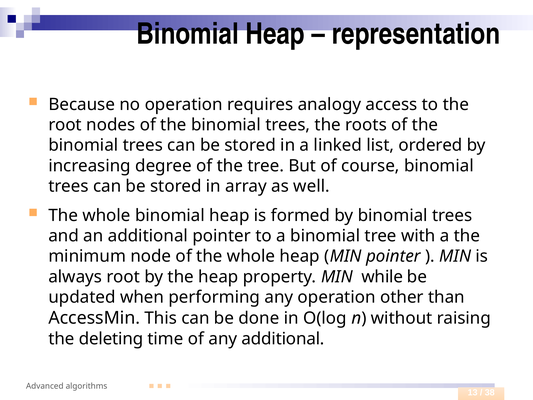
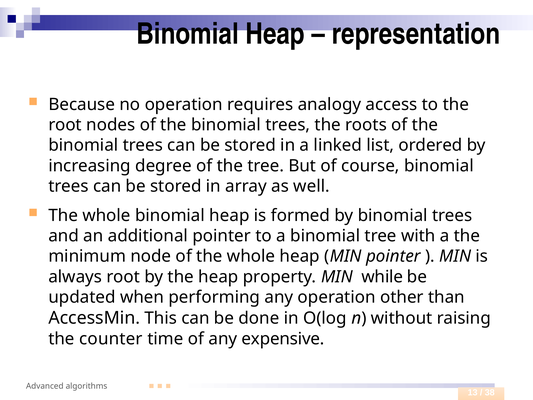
deleting: deleting -> counter
any additional: additional -> expensive
